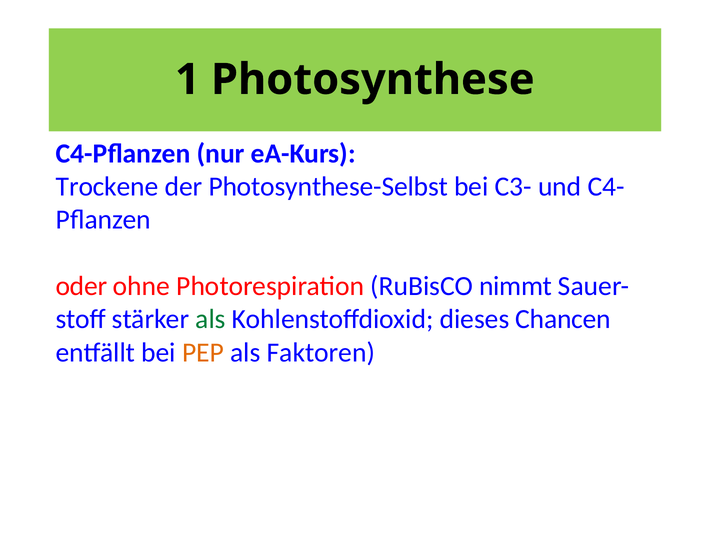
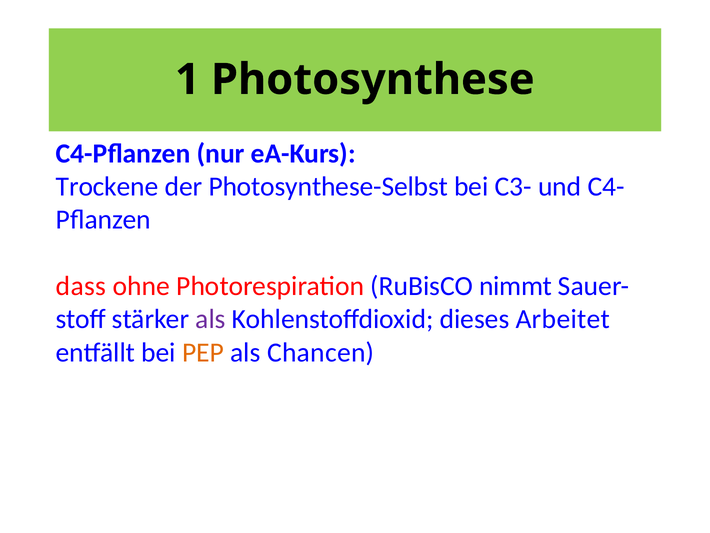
oder: oder -> dass
als at (211, 319) colour: green -> purple
Chancen: Chancen -> Arbeitet
Faktoren: Faktoren -> Chancen
